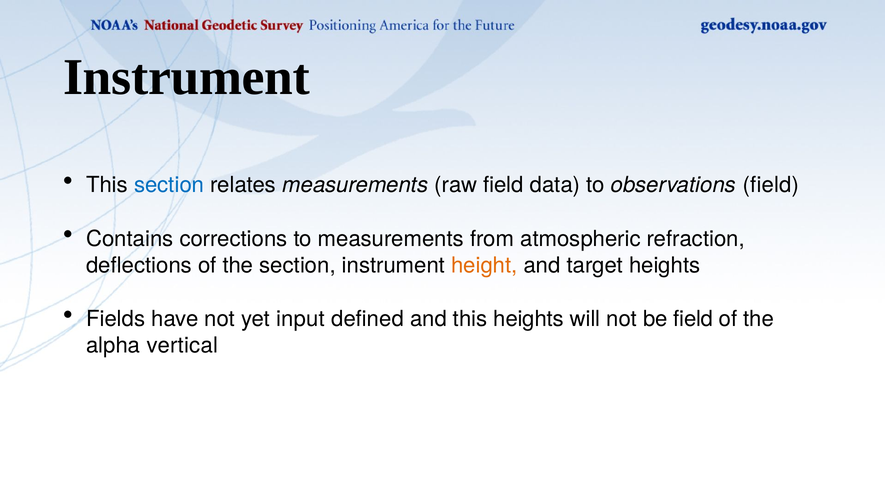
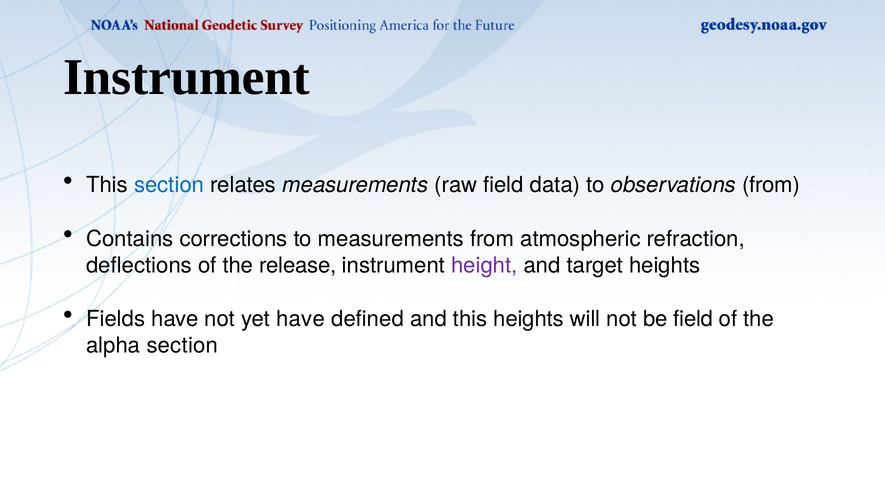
observations field: field -> from
the section: section -> release
height colour: orange -> purple
yet input: input -> have
alpha vertical: vertical -> section
